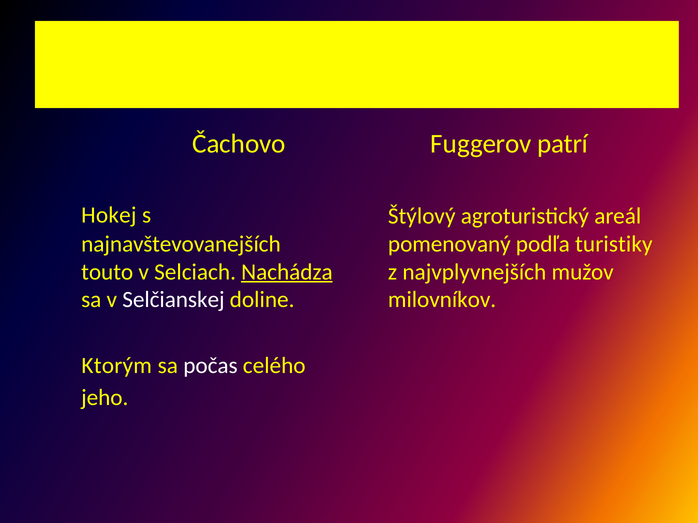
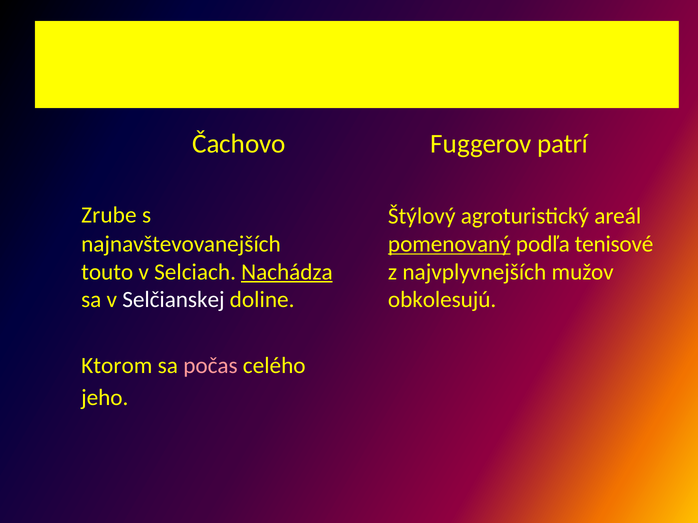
Hokej: Hokej -> Zrube
pomenovaný underline: none -> present
turistiky: turistiky -> tenisové
milovníkov: milovníkov -> obkolesujú
Ktorým: Ktorým -> Ktorom
počas colour: white -> pink
